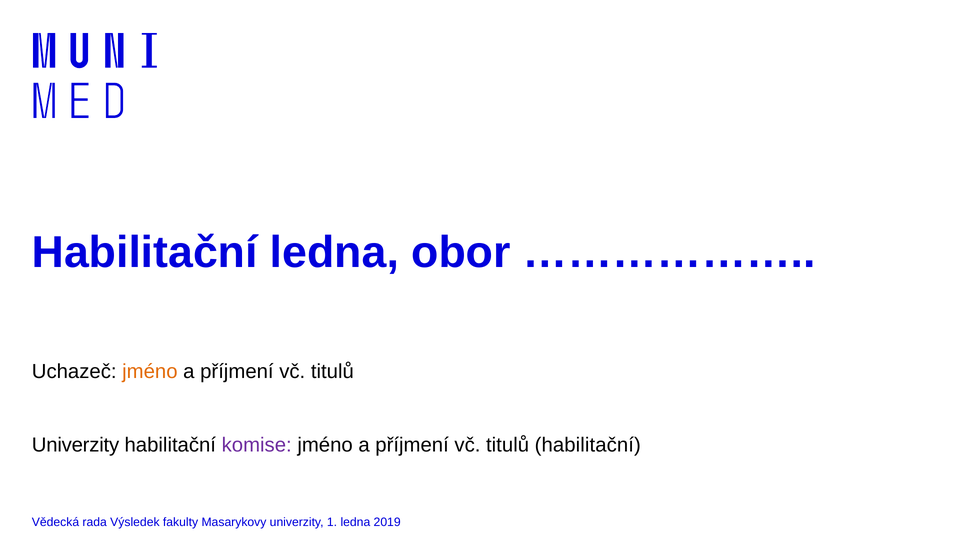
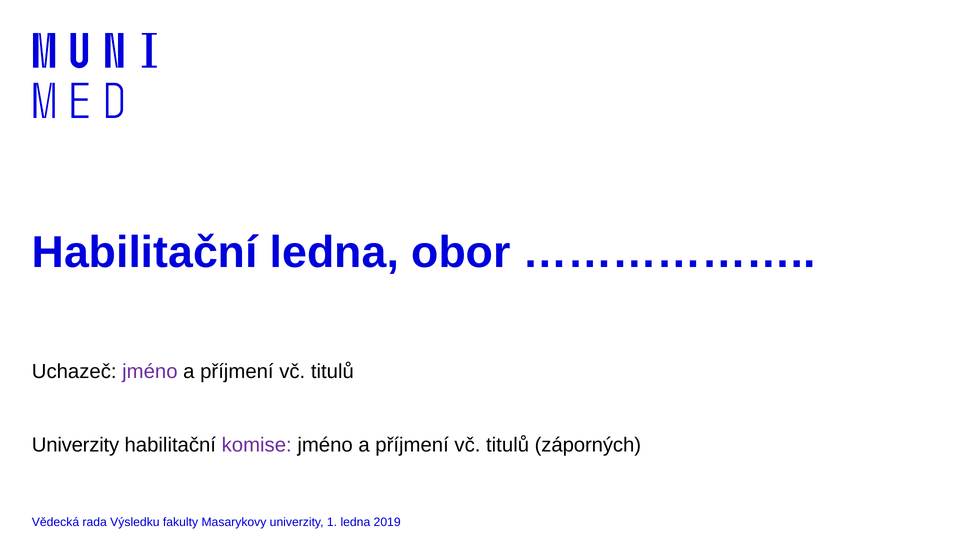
jméno at (150, 372) colour: orange -> purple
titulů habilitační: habilitační -> záporných
Výsledek: Výsledek -> Výsledku
